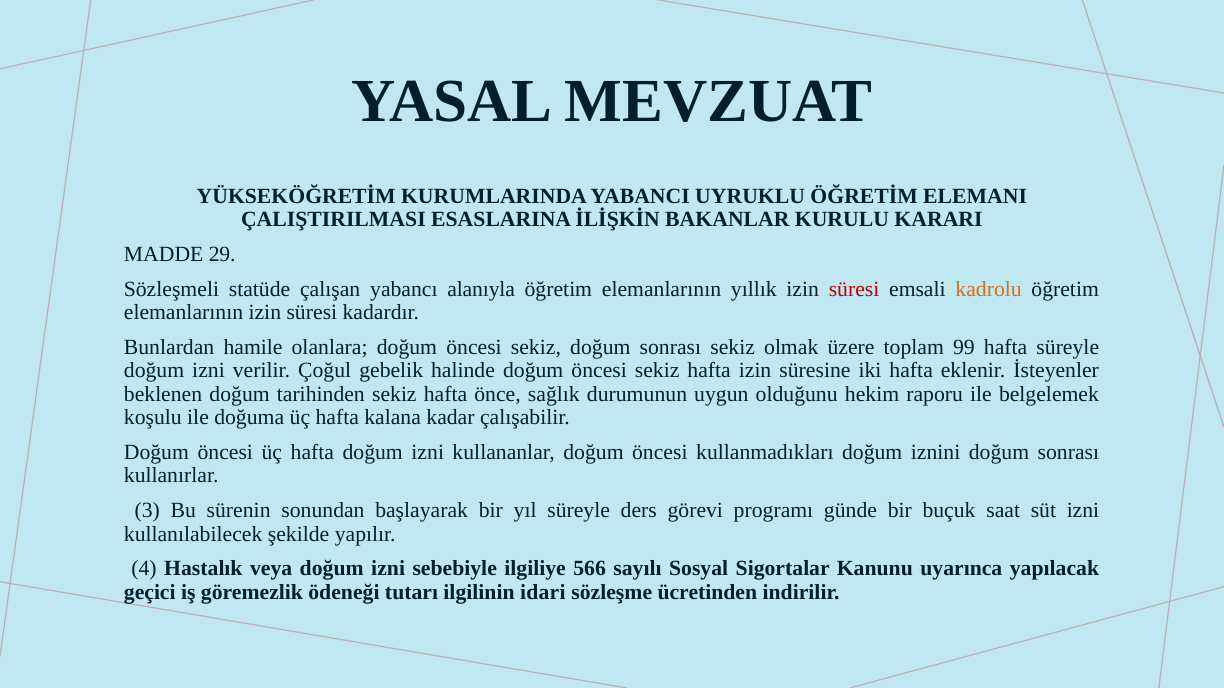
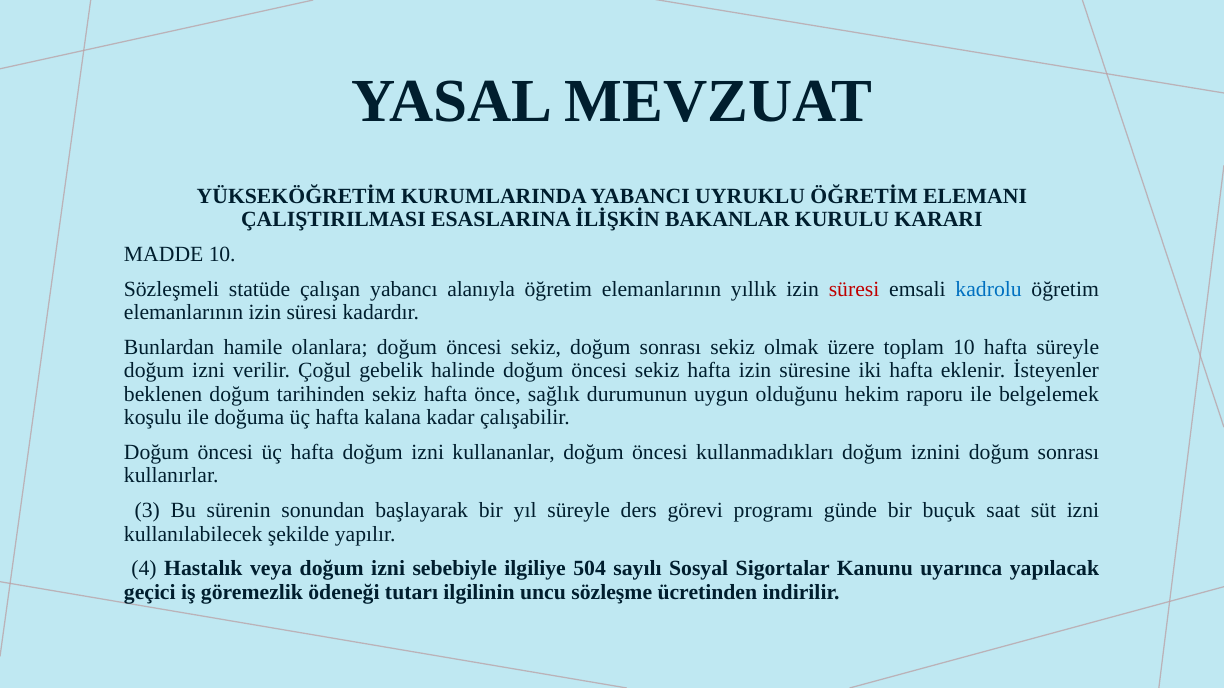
MADDE 29: 29 -> 10
kadrolu colour: orange -> blue
toplam 99: 99 -> 10
566: 566 -> 504
idari: idari -> uncu
